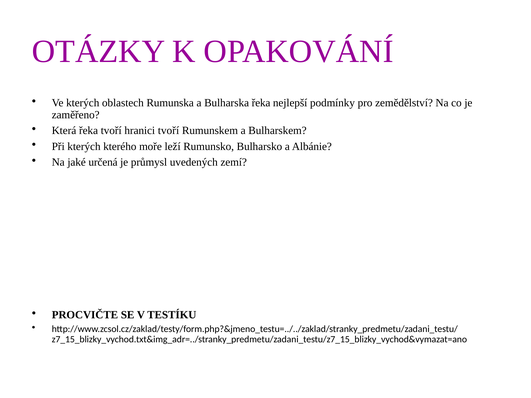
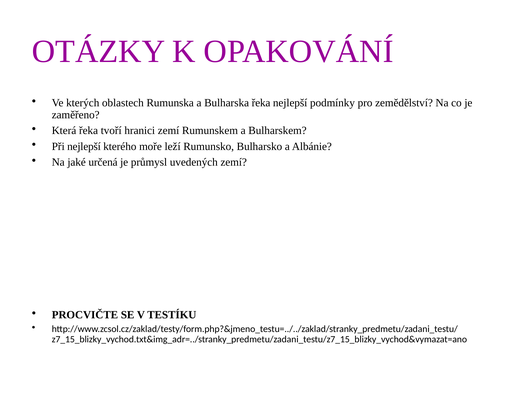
hranici tvoří: tvoří -> zemí
Při kterých: kterých -> nejlepší
